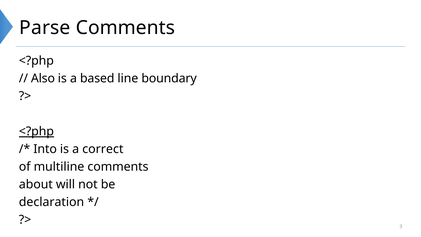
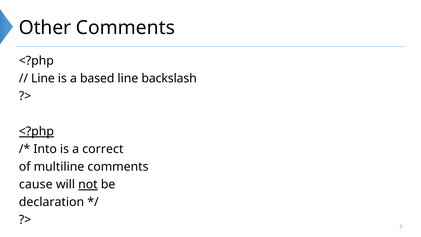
Parse: Parse -> Other
Also at (43, 79): Also -> Line
boundary: boundary -> backslash
about: about -> cause
not underline: none -> present
